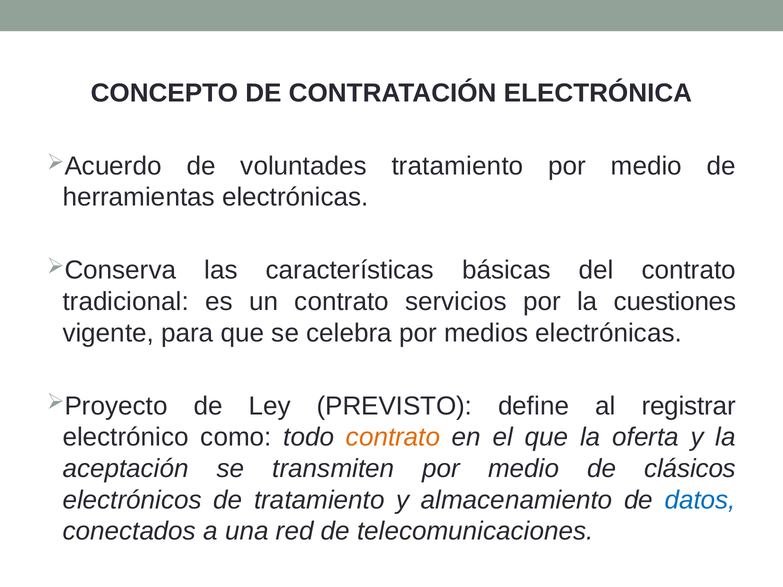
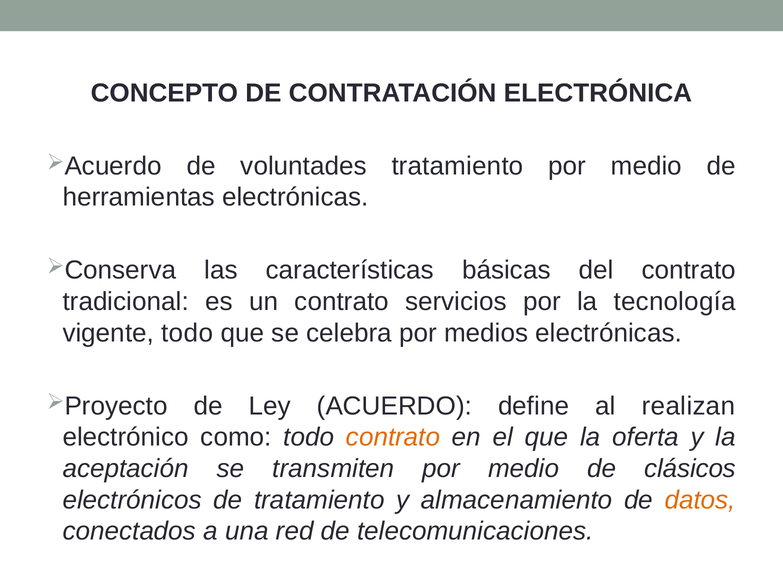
cuestiones: cuestiones -> tecnología
vigente para: para -> todo
PREVISTO: PREVISTO -> ACUERDO
registrar: registrar -> realizan
datos colour: blue -> orange
